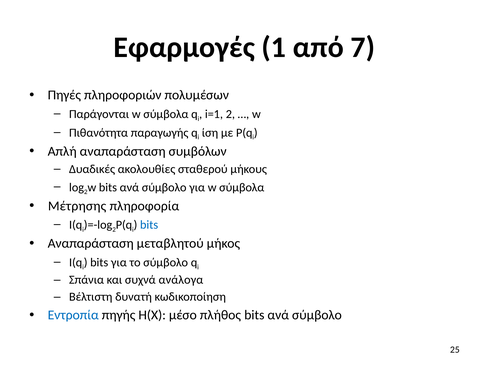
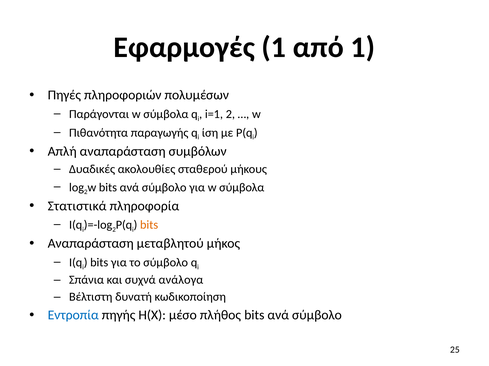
από 7: 7 -> 1
Μέτρησης: Μέτρησης -> Στατιστικά
bits at (149, 225) colour: blue -> orange
